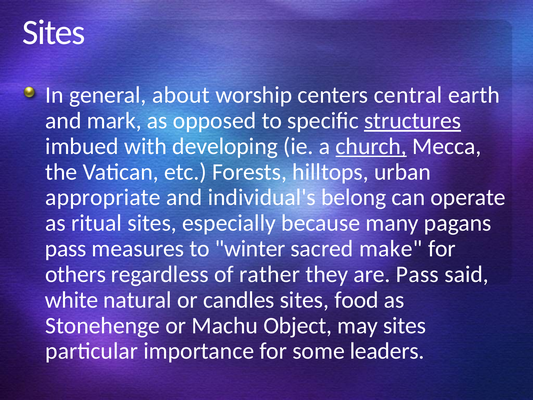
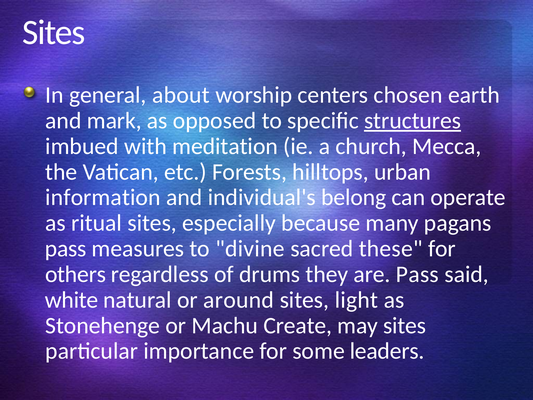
central: central -> chosen
developing: developing -> meditation
church underline: present -> none
appropriate: appropriate -> information
winter: winter -> divine
make: make -> these
rather: rather -> drums
candles: candles -> around
food: food -> light
Object: Object -> Create
